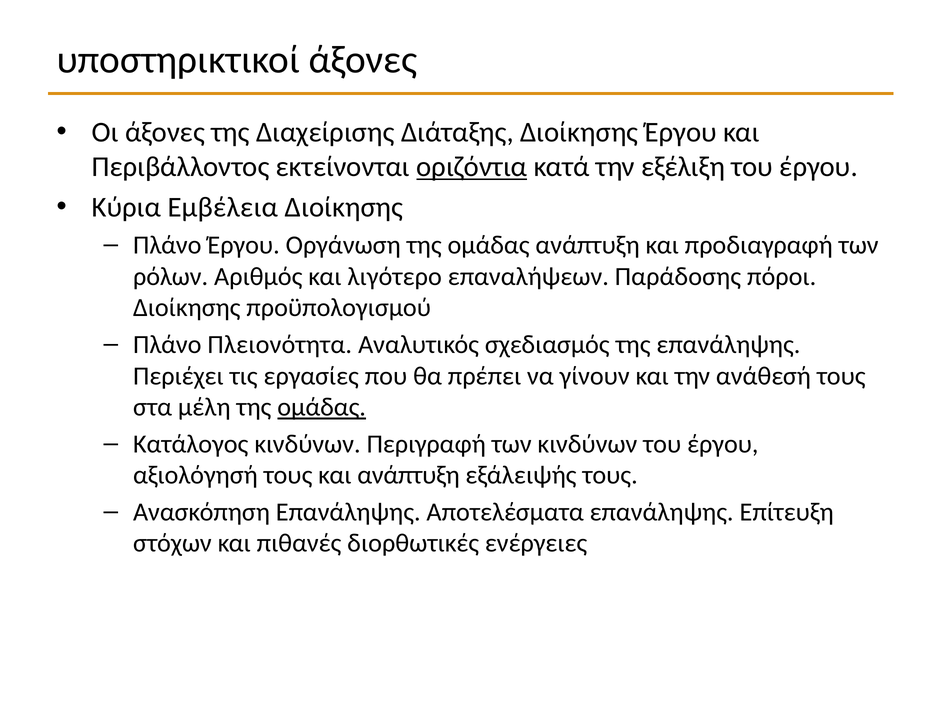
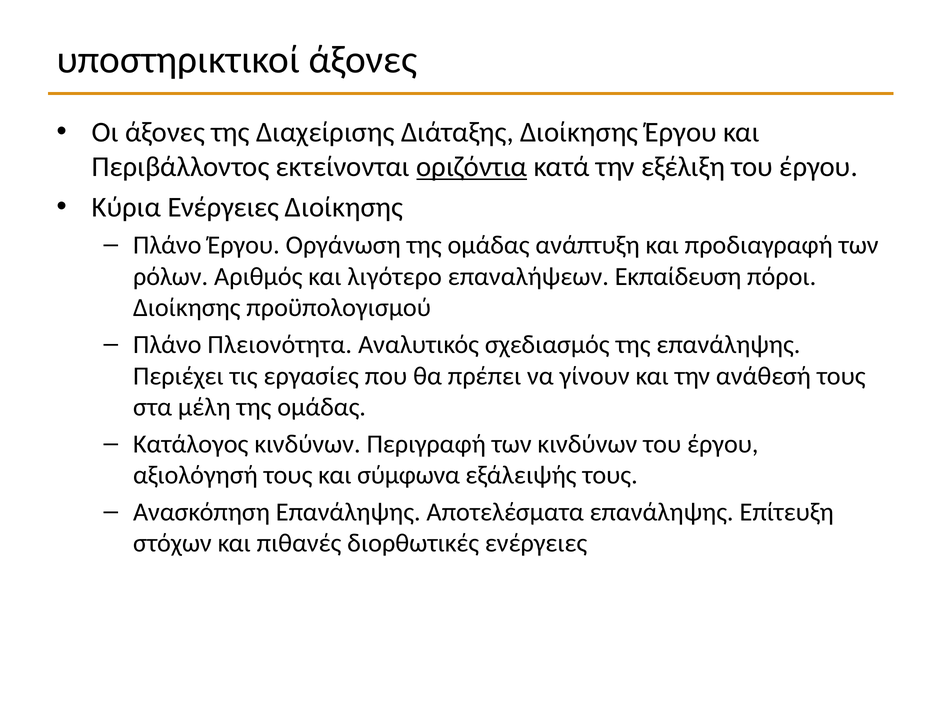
Κύρια Εμβέλεια: Εμβέλεια -> Ενέργειες
Παράδοσης: Παράδοσης -> Εκπαίδευση
ομάδας at (322, 408) underline: present -> none
και ανάπτυξη: ανάπτυξη -> σύμφωνα
